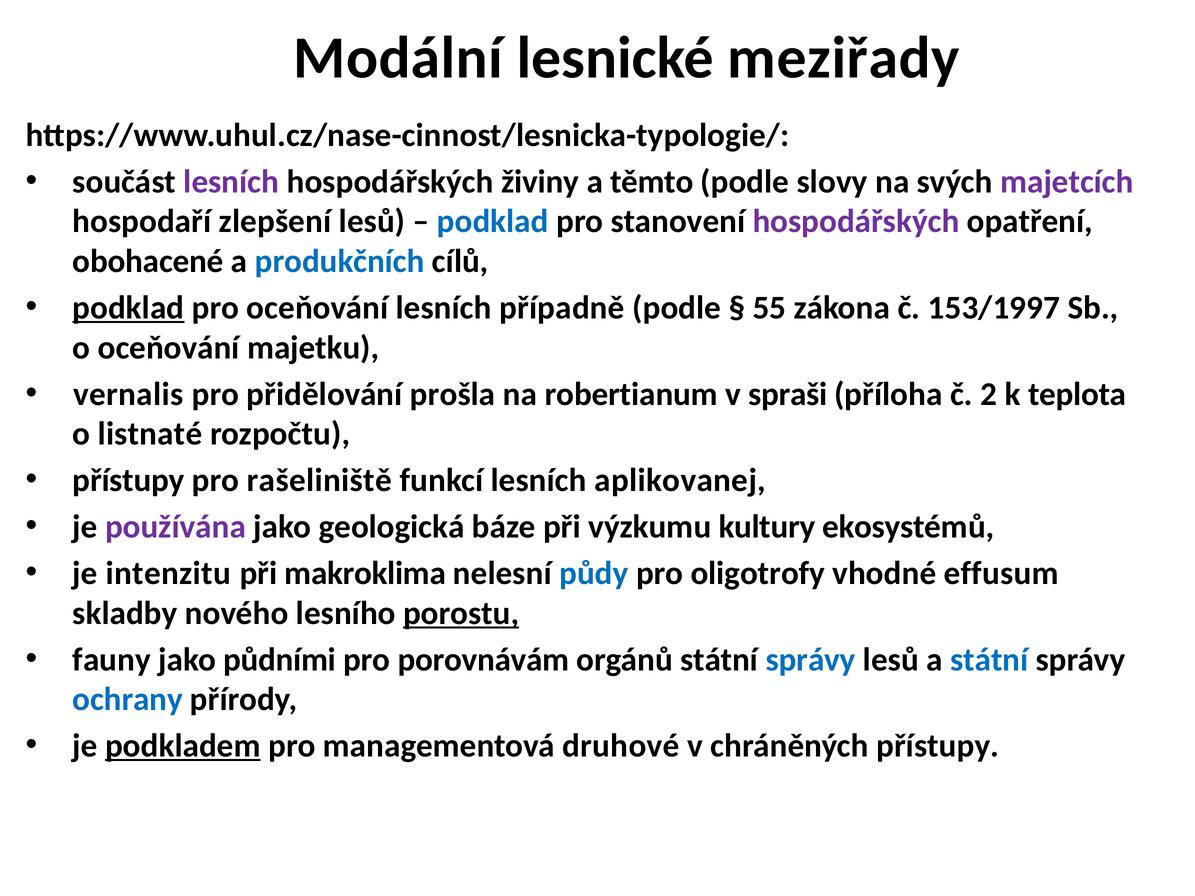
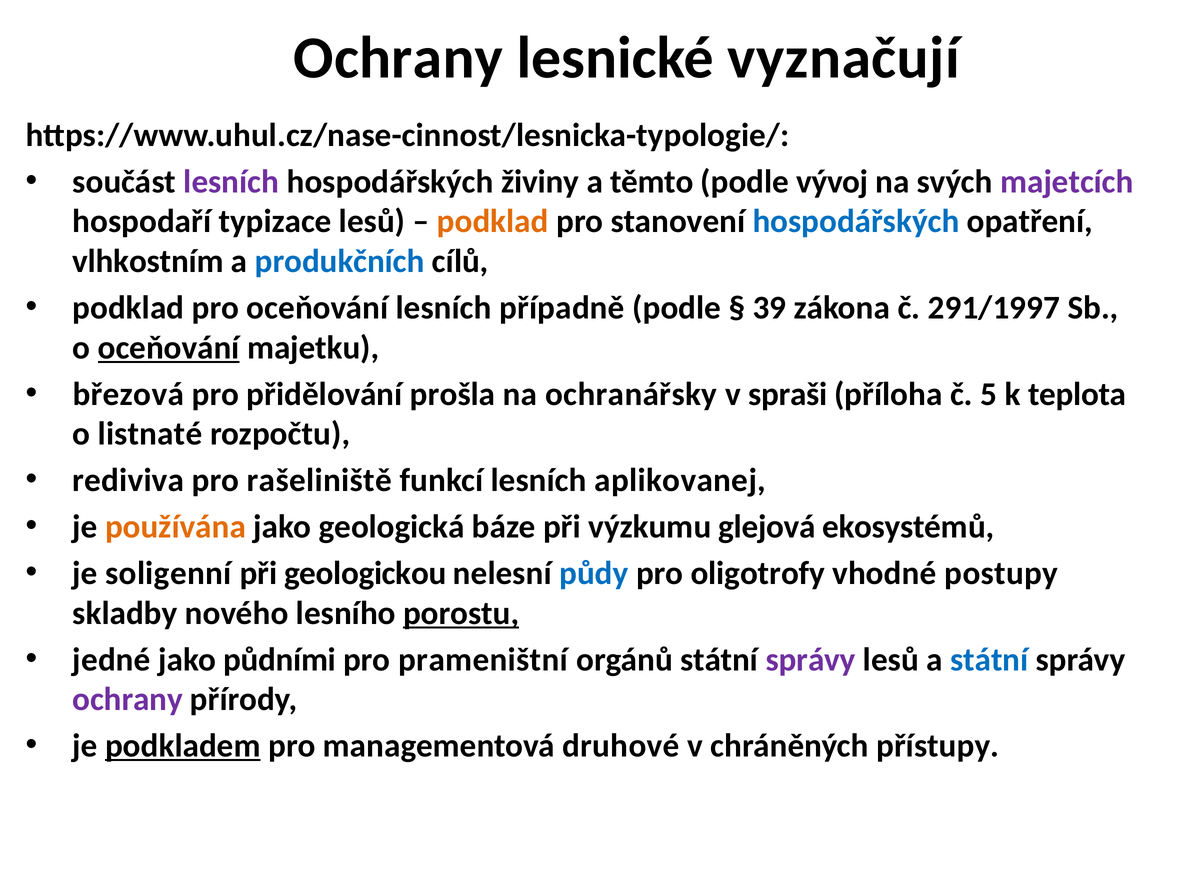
Modální at (398, 58): Modální -> Ochrany
meziřady: meziřady -> vyznačují
slovy: slovy -> vývoj
zlepšení: zlepšení -> typizace
podklad at (493, 221) colour: blue -> orange
hospodářských at (856, 221) colour: purple -> blue
obohacené: obohacené -> vlhkostním
podklad at (128, 308) underline: present -> none
55: 55 -> 39
153/1997: 153/1997 -> 291/1997
oceňování at (169, 348) underline: none -> present
vernalis: vernalis -> březová
robertianum: robertianum -> ochranářsky
2: 2 -> 5
přístupy at (129, 480): přístupy -> rediviva
používána colour: purple -> orange
kultury: kultury -> glejová
intenzitu: intenzitu -> soligenní
makroklima: makroklima -> geologickou
effusum: effusum -> postupy
fauny: fauny -> jedné
porovnávám: porovnávám -> prameništní
správy at (811, 660) colour: blue -> purple
ochrany at (128, 700) colour: blue -> purple
